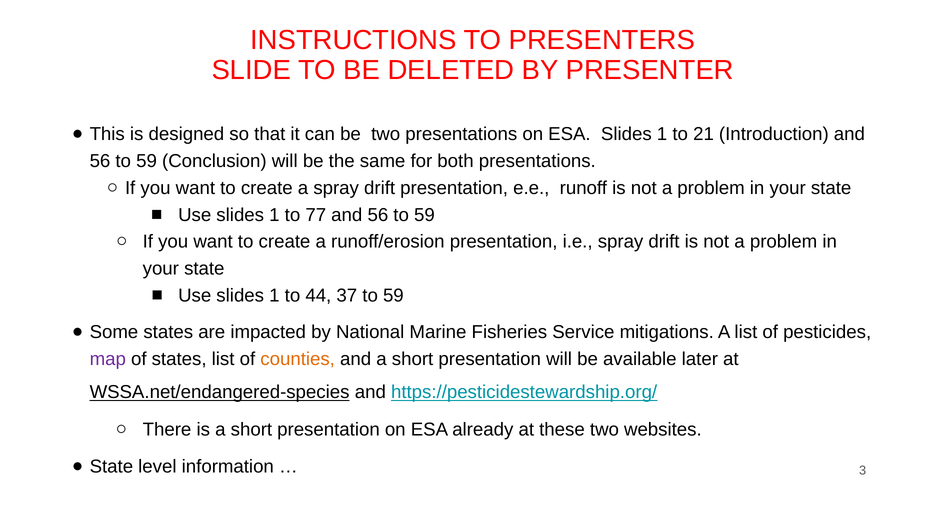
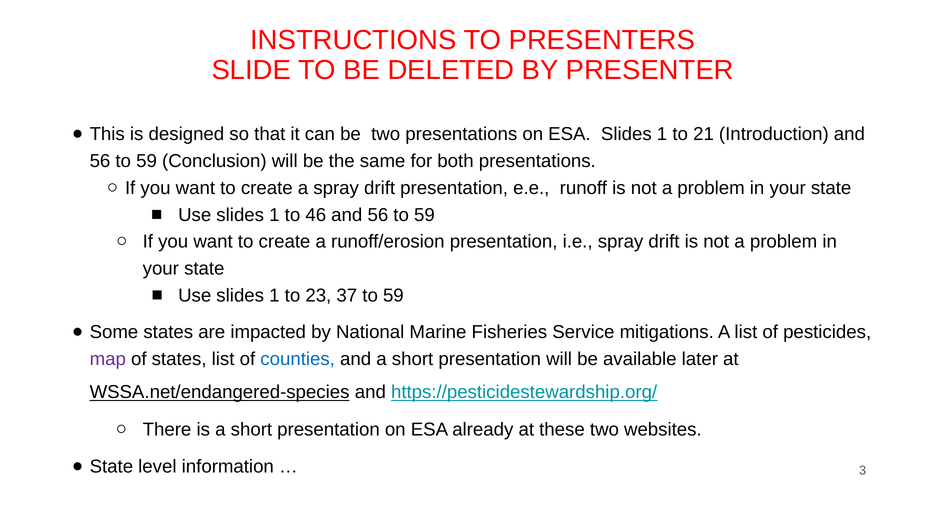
77: 77 -> 46
44: 44 -> 23
counties colour: orange -> blue
